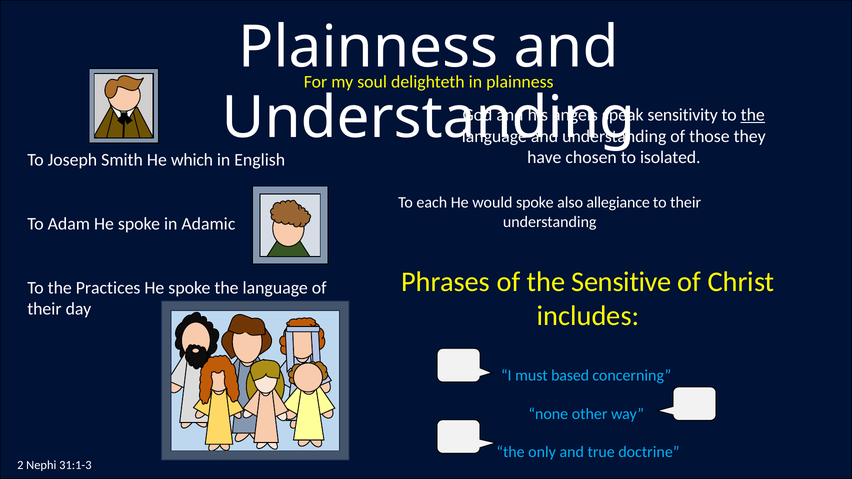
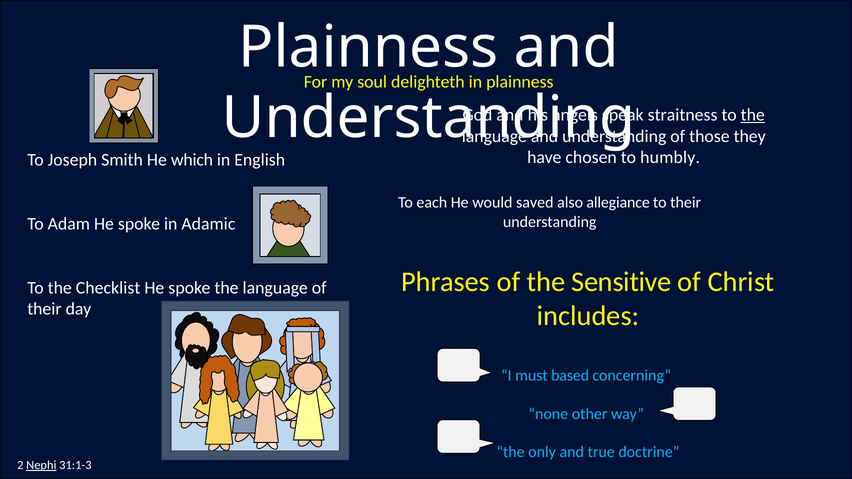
sensitivity: sensitivity -> straitness
isolated: isolated -> humbly
would spoke: spoke -> saved
Practices: Practices -> Checklist
Nephi underline: none -> present
